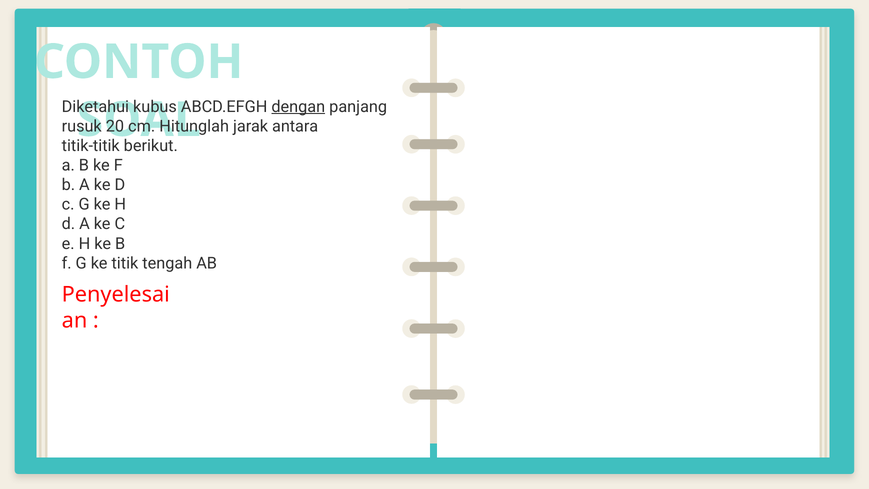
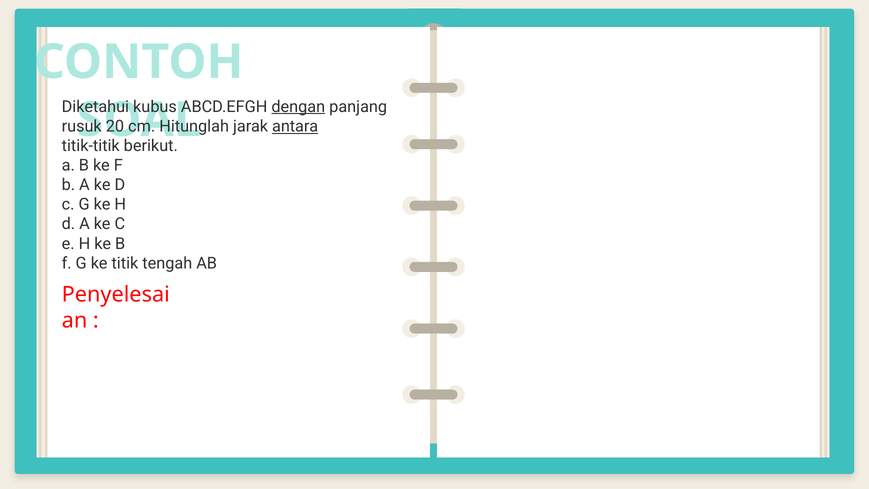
antara underline: none -> present
